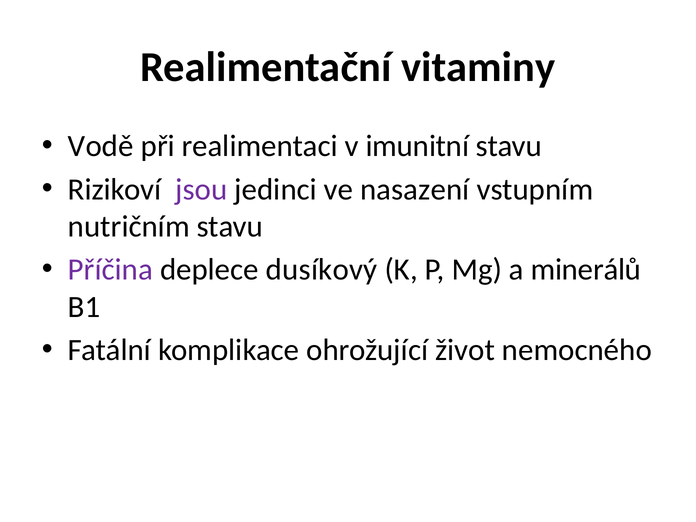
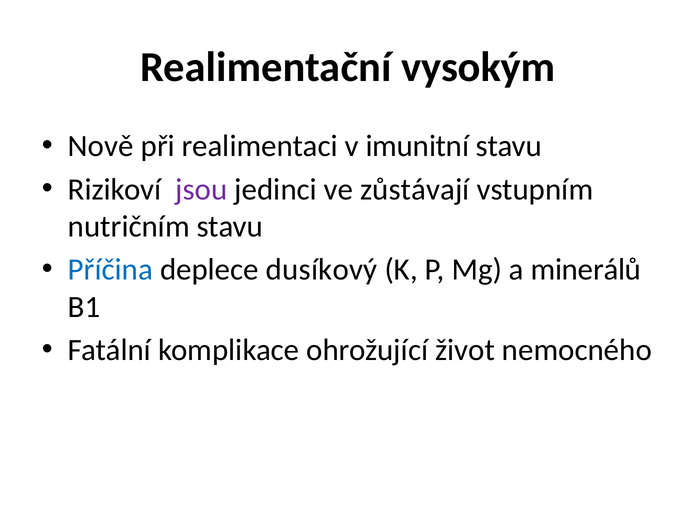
vitaminy: vitaminy -> vysokým
Vodě: Vodě -> Nově
nasazení: nasazení -> zůstávají
Příčina colour: purple -> blue
